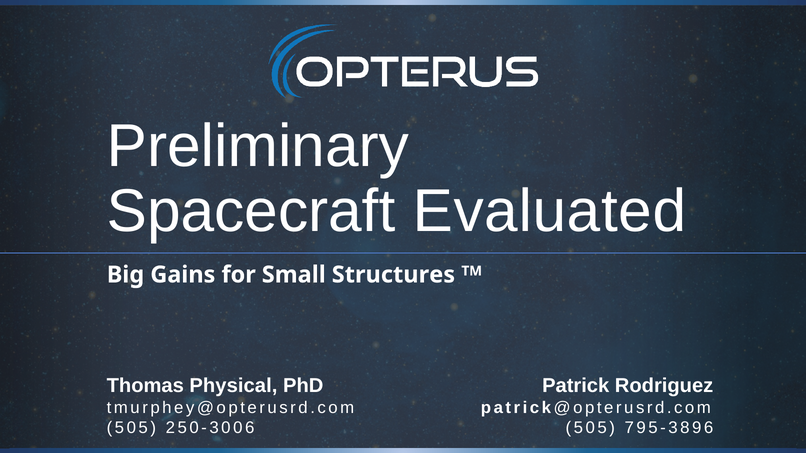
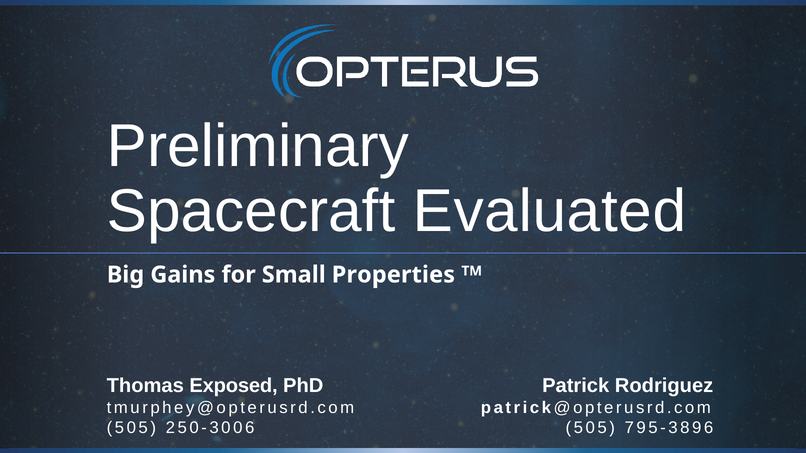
Structures: Structures -> Properties
Physical: Physical -> Exposed
